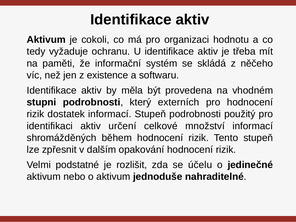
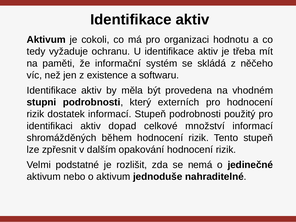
určení: určení -> dopad
účelu: účelu -> nemá
